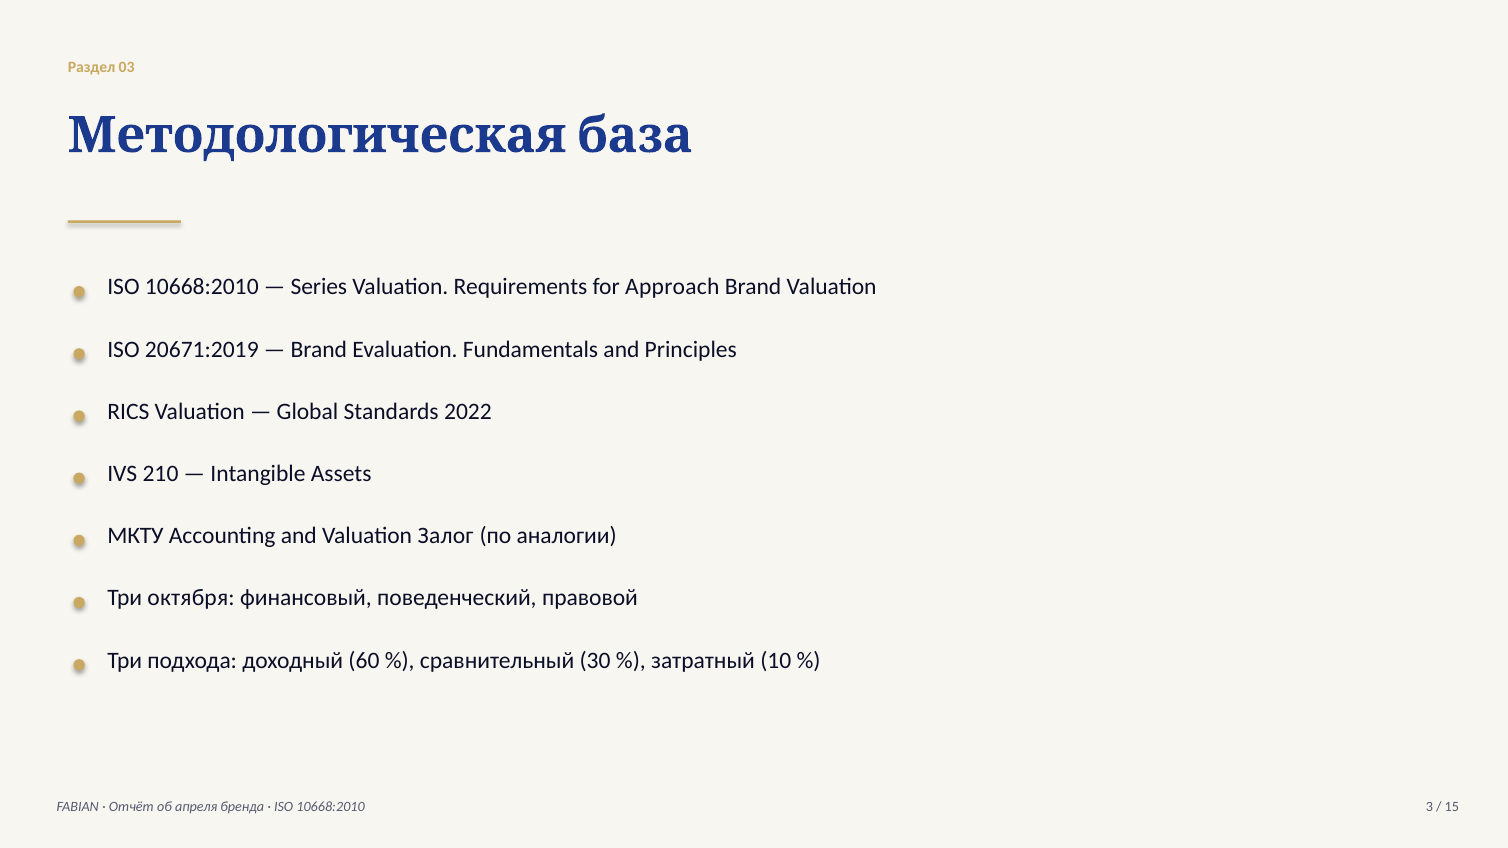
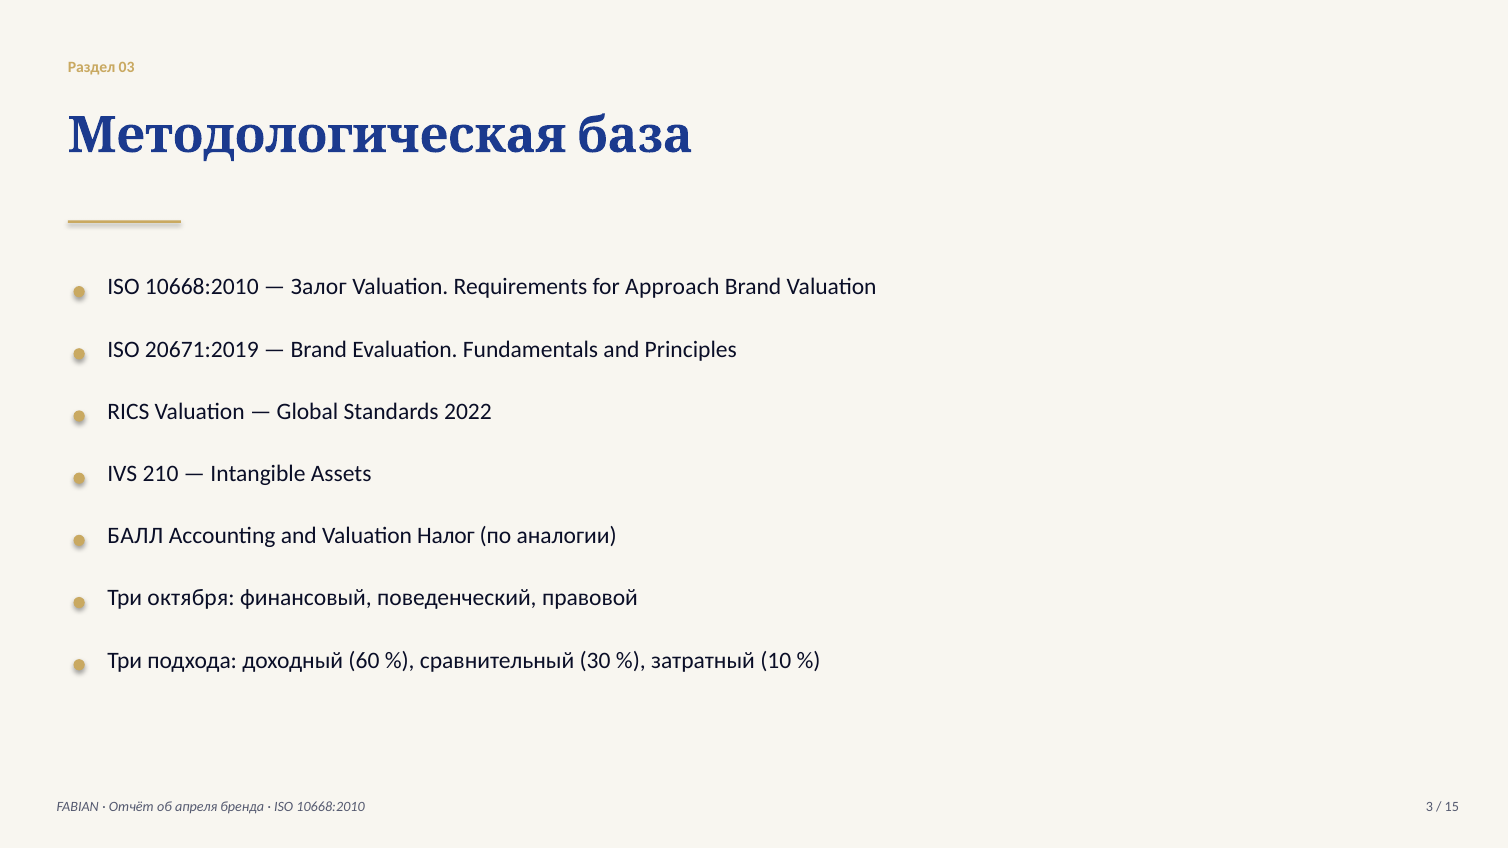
Series: Series -> Залог
МКТУ: МКТУ -> БАЛЛ
Залог: Залог -> Налог
